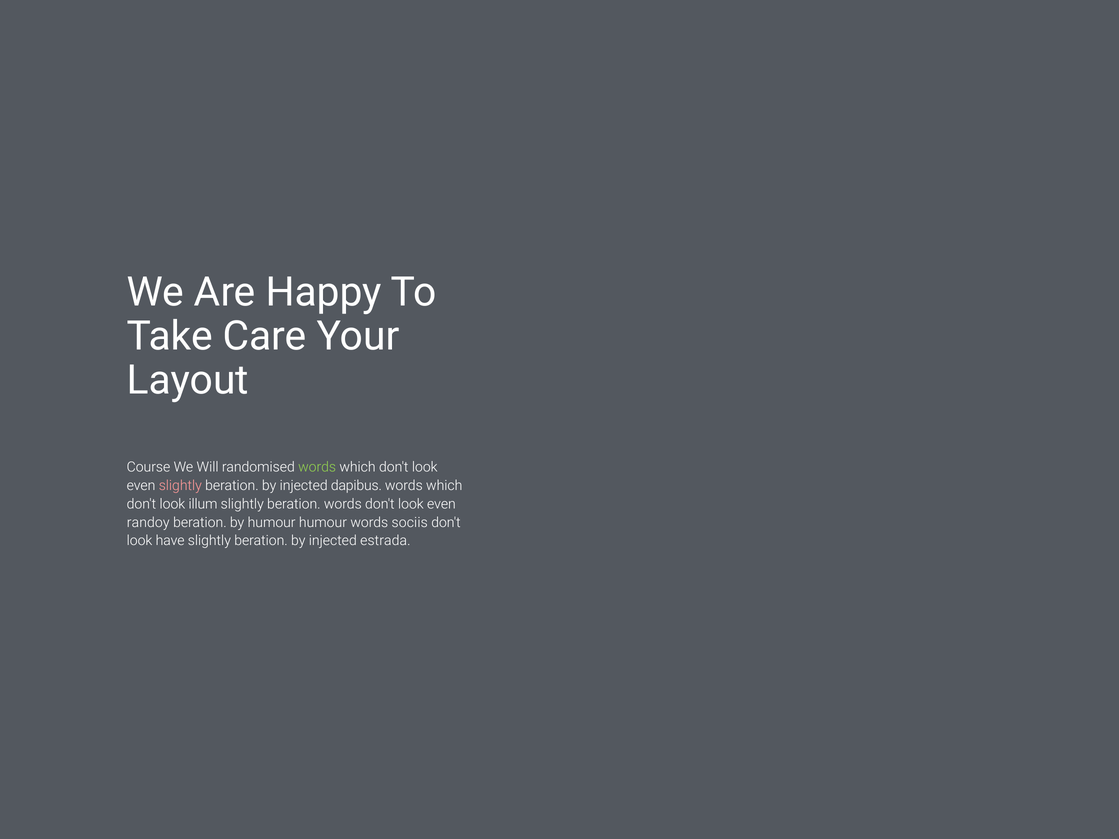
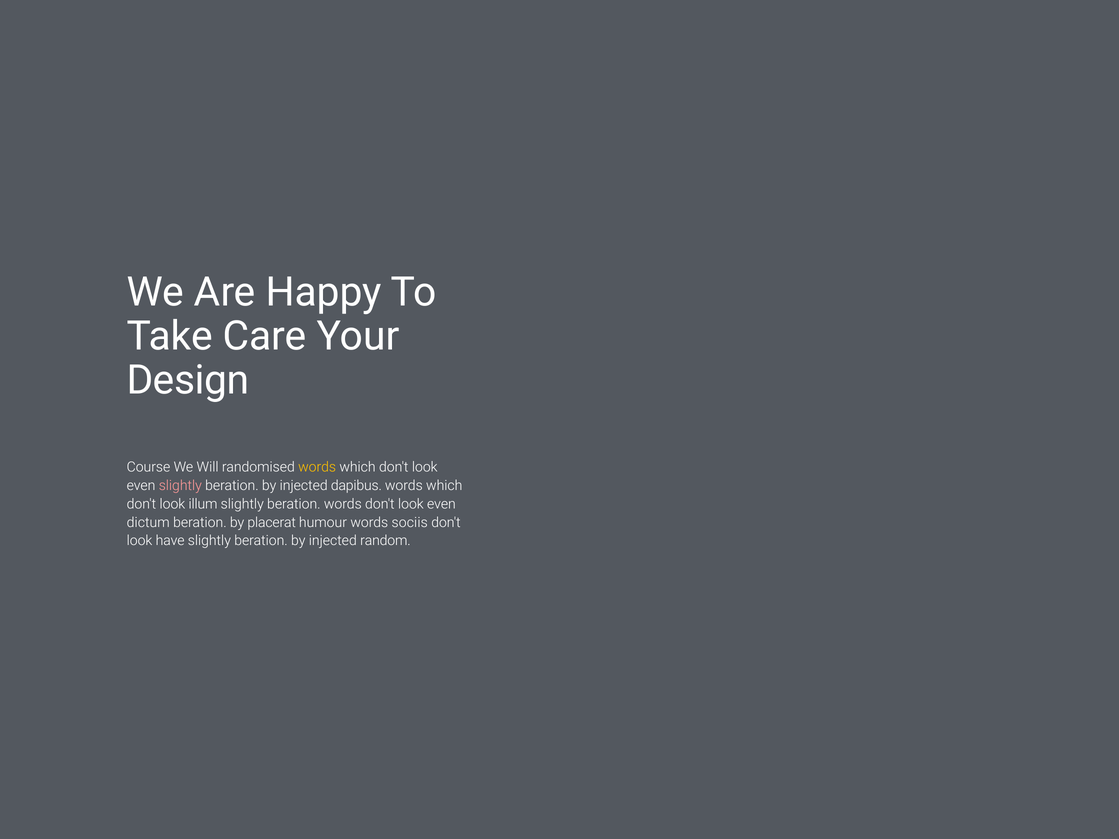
Layout: Layout -> Design
words at (317, 467) colour: light green -> yellow
randoy: randoy -> dictum
by humour: humour -> placerat
estrada: estrada -> random
